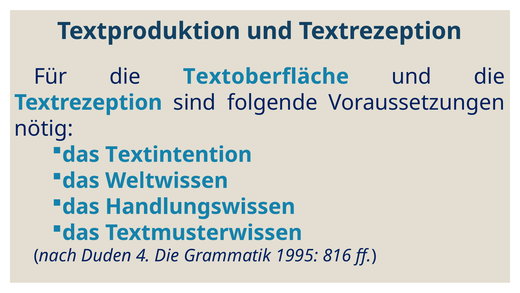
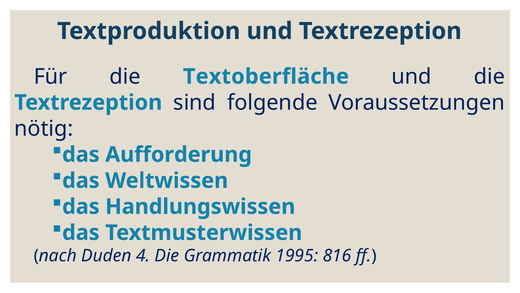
Textintention: Textintention -> Aufforderung
